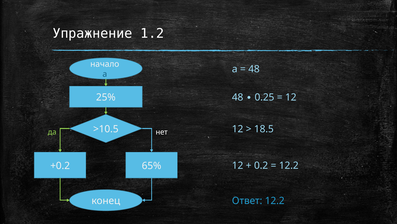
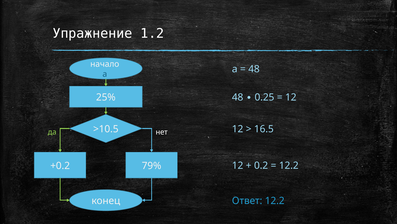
18.5: 18.5 -> 16.5
65%: 65% -> 79%
